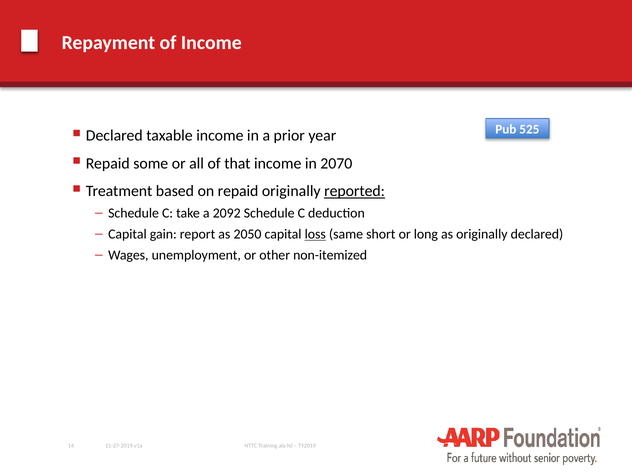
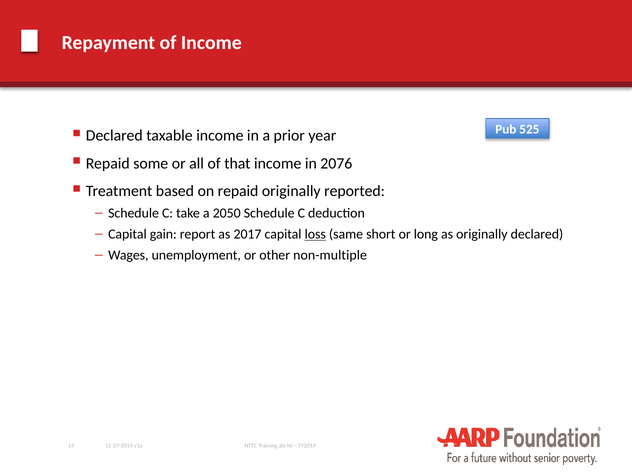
2070: 2070 -> 2076
reported underline: present -> none
2092: 2092 -> 2050
2050: 2050 -> 2017
non-itemized: non-itemized -> non-multiple
